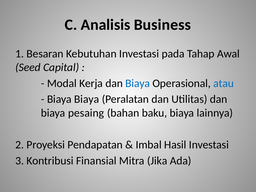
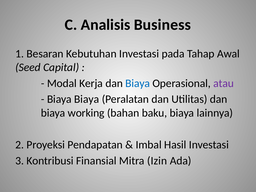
atau colour: blue -> purple
pesaing: pesaing -> working
Jika: Jika -> Izin
